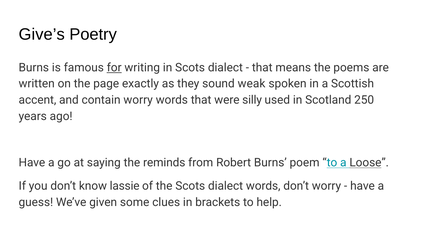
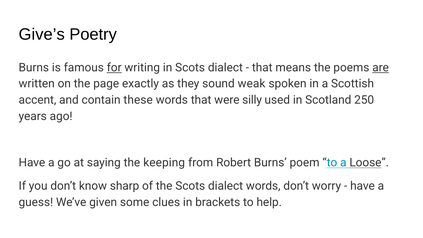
are underline: none -> present
contain worry: worry -> these
reminds: reminds -> keeping
lassie: lassie -> sharp
